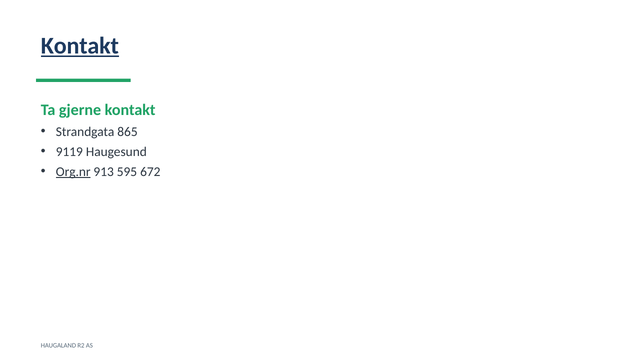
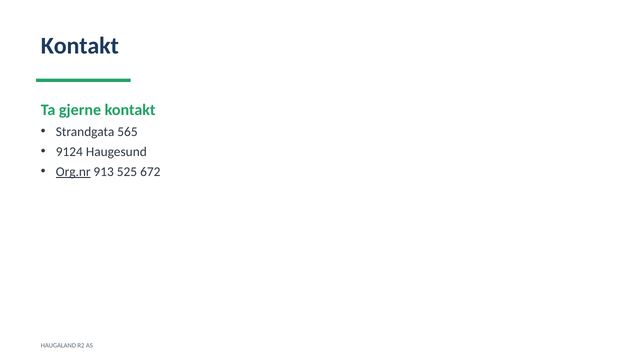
Kontakt at (80, 46) underline: present -> none
865: 865 -> 565
9119: 9119 -> 9124
595: 595 -> 525
